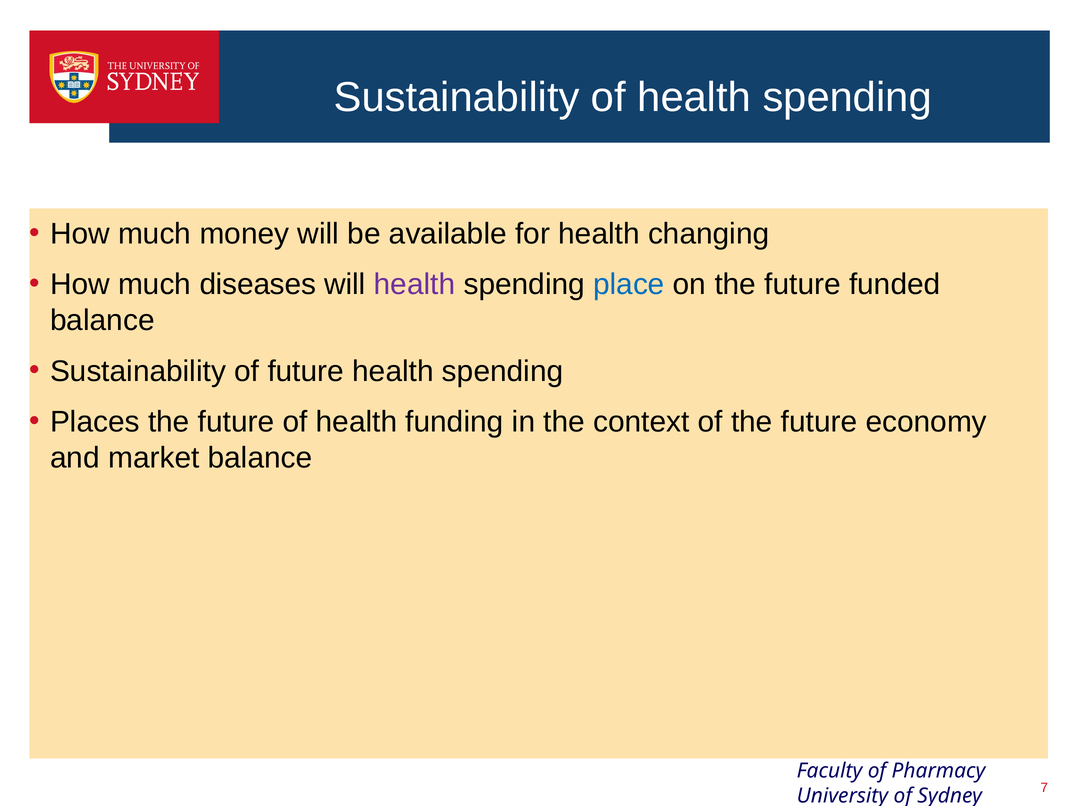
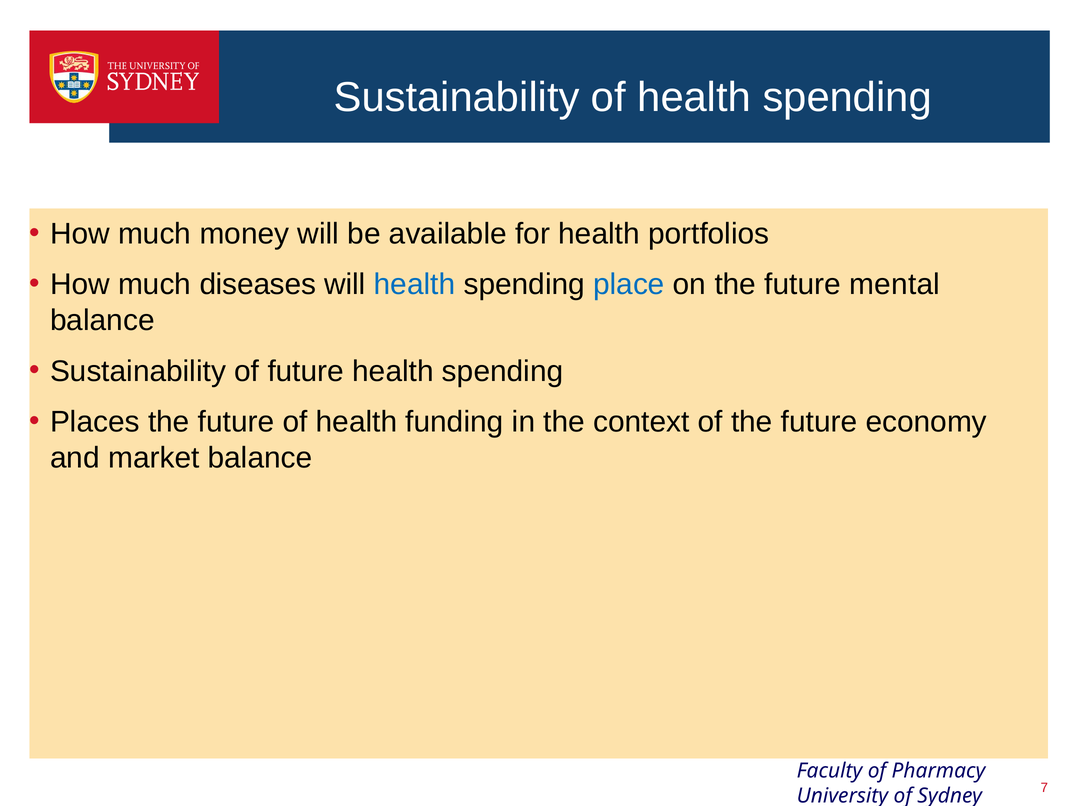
changing: changing -> portfolios
health at (415, 285) colour: purple -> blue
funded: funded -> mental
